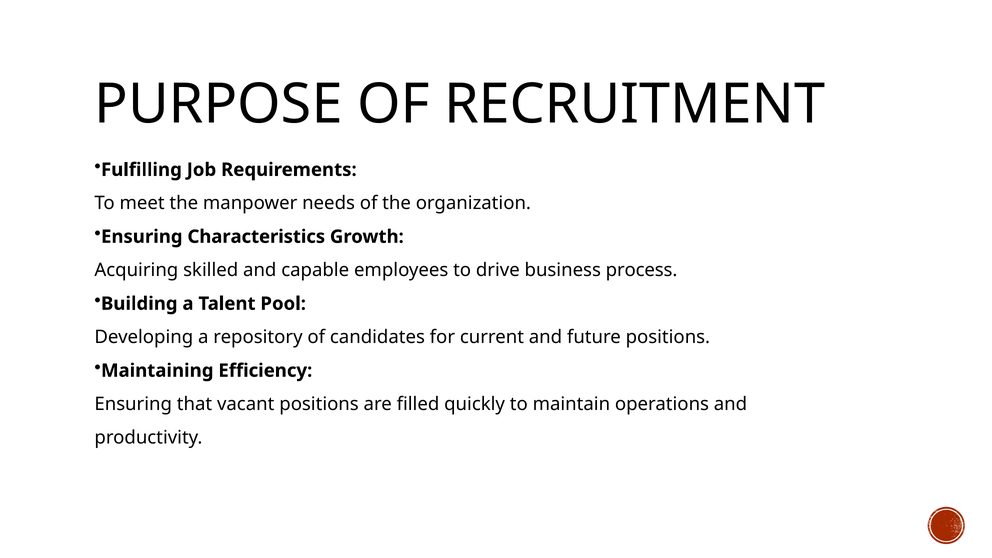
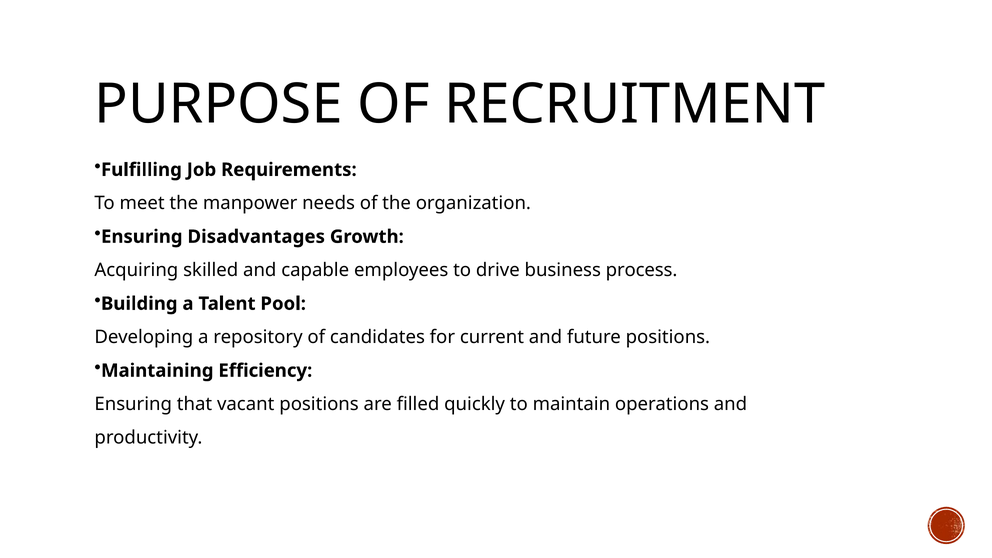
Characteristics: Characteristics -> Disadvantages
